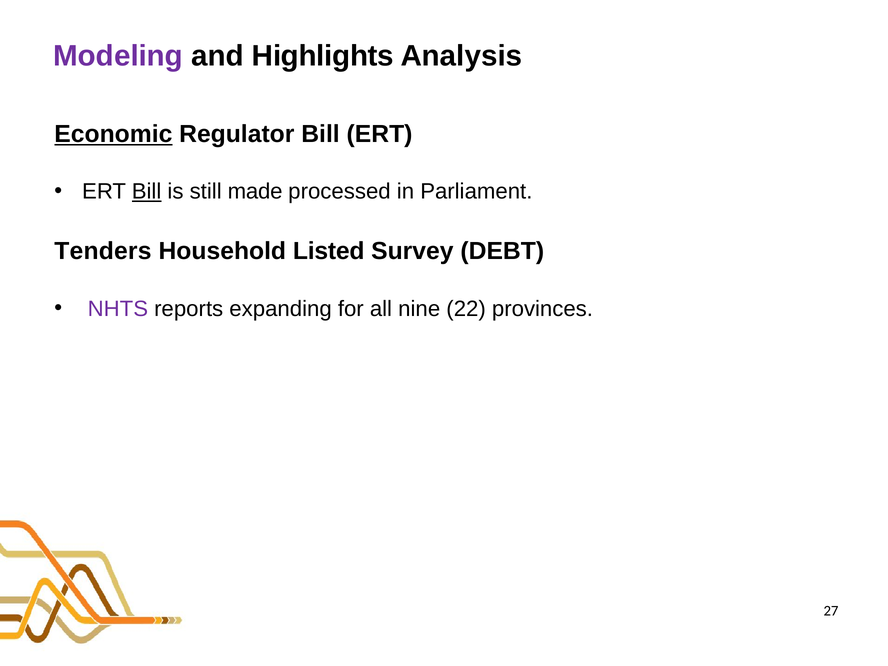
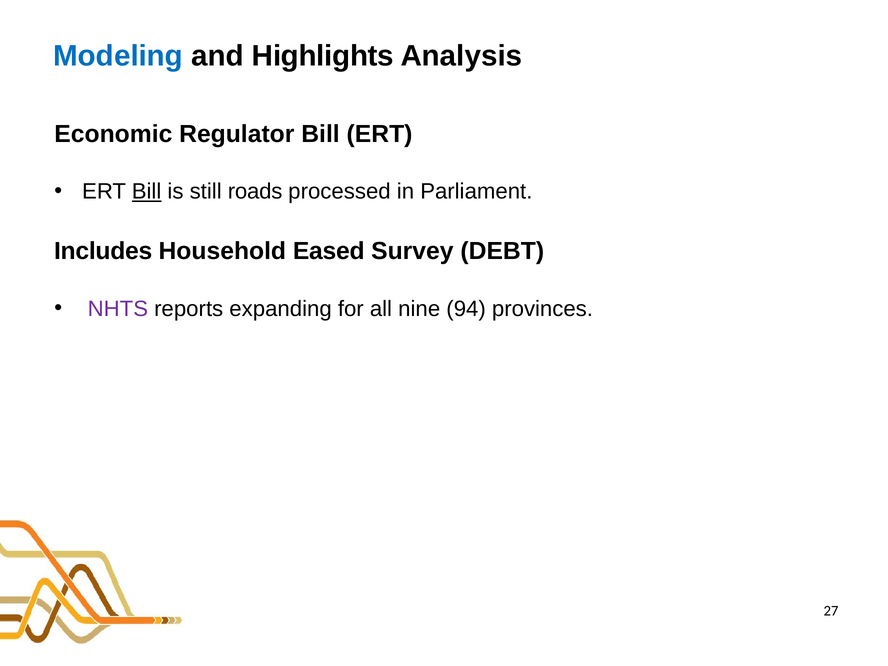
Modeling colour: purple -> blue
Economic underline: present -> none
made: made -> roads
Tenders: Tenders -> Includes
Listed: Listed -> Eased
22: 22 -> 94
